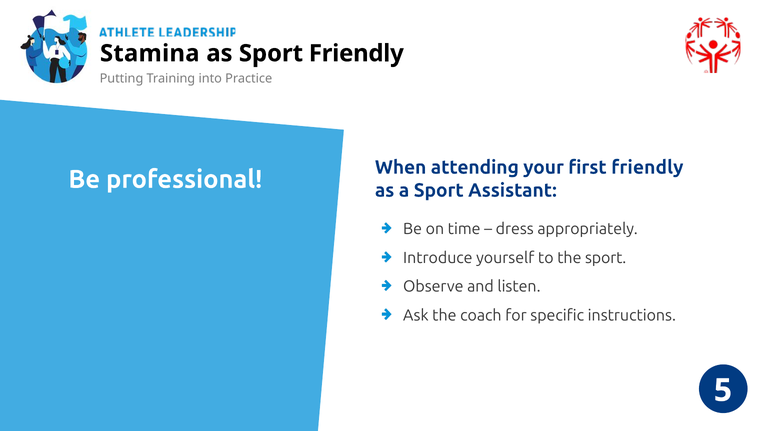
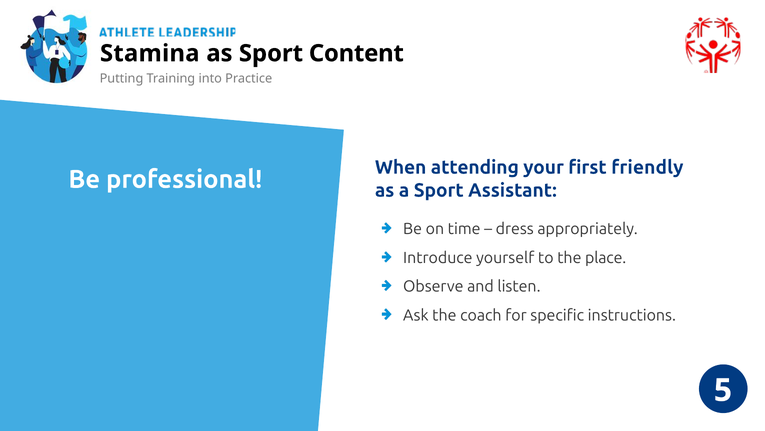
Sport Friendly: Friendly -> Content
the sport: sport -> place
